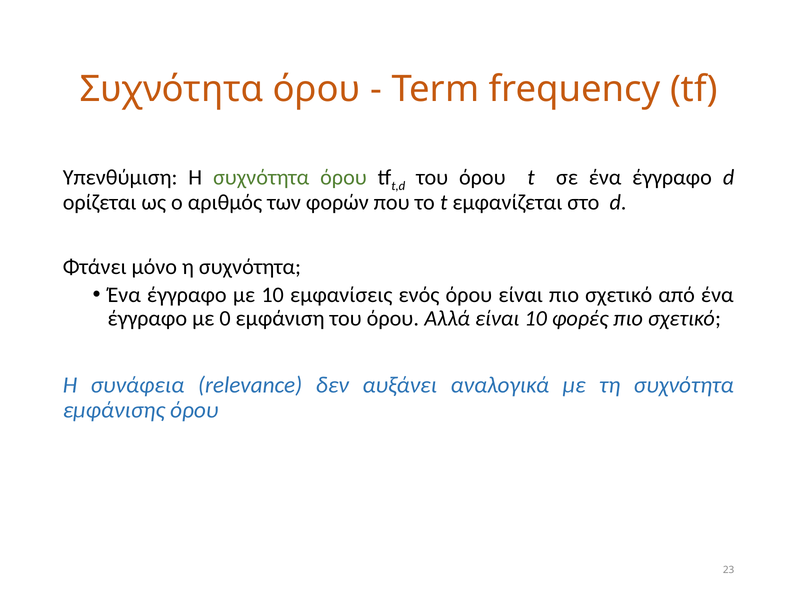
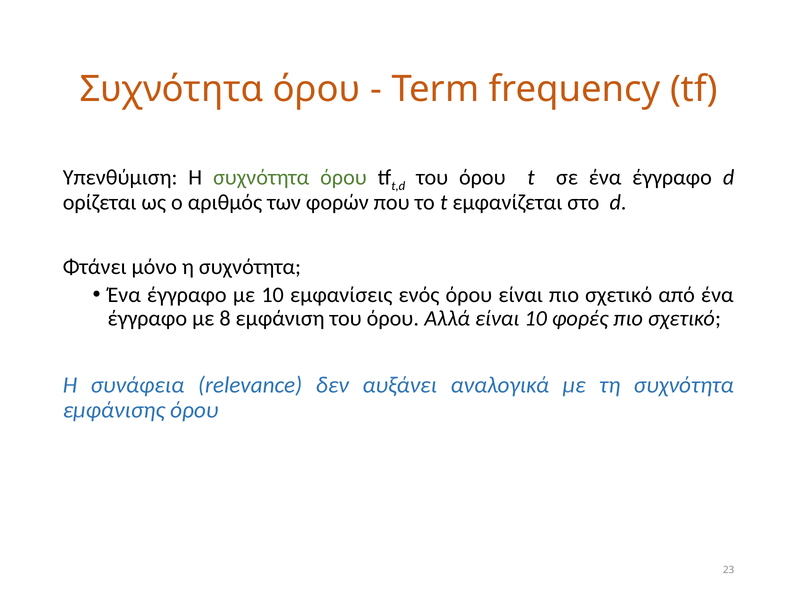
0: 0 -> 8
